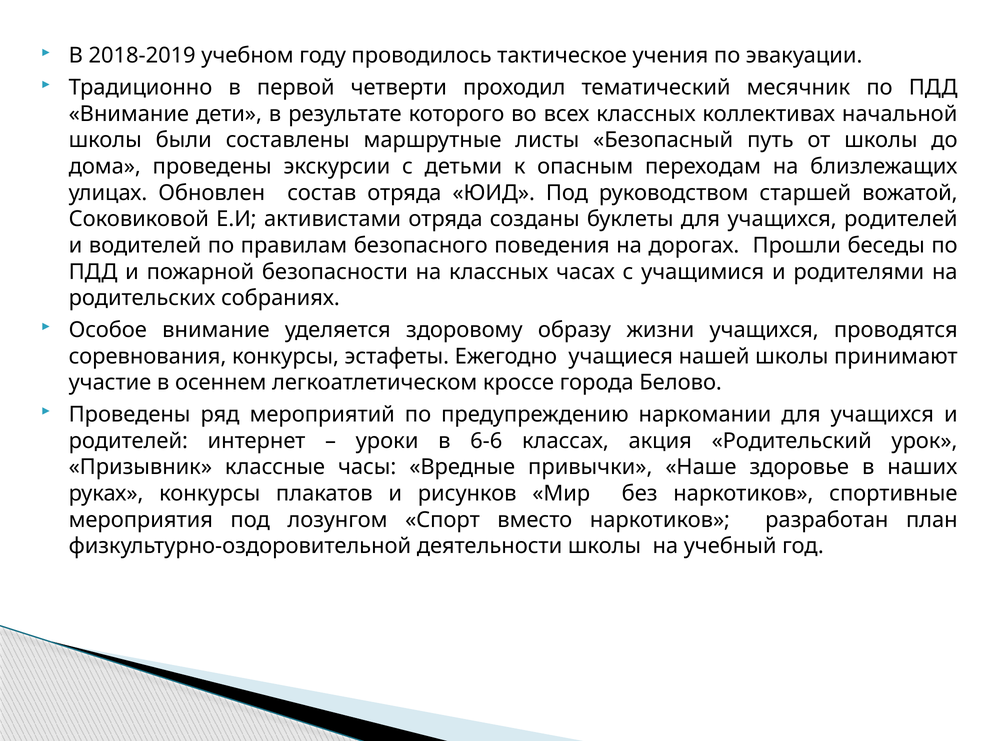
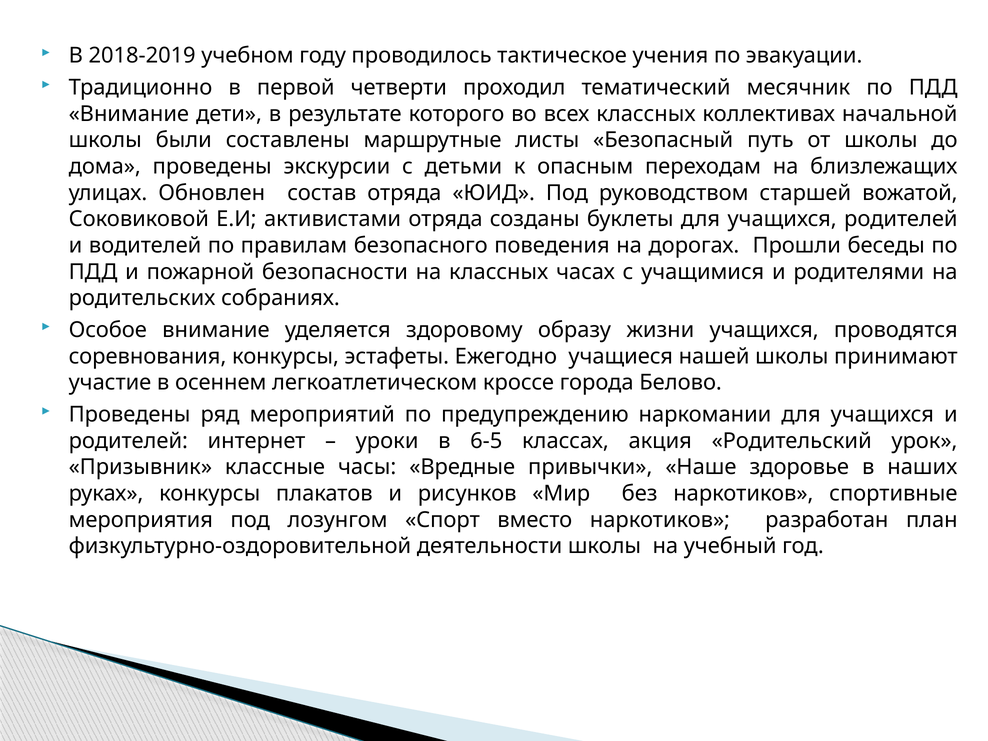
6-6: 6-6 -> 6-5
